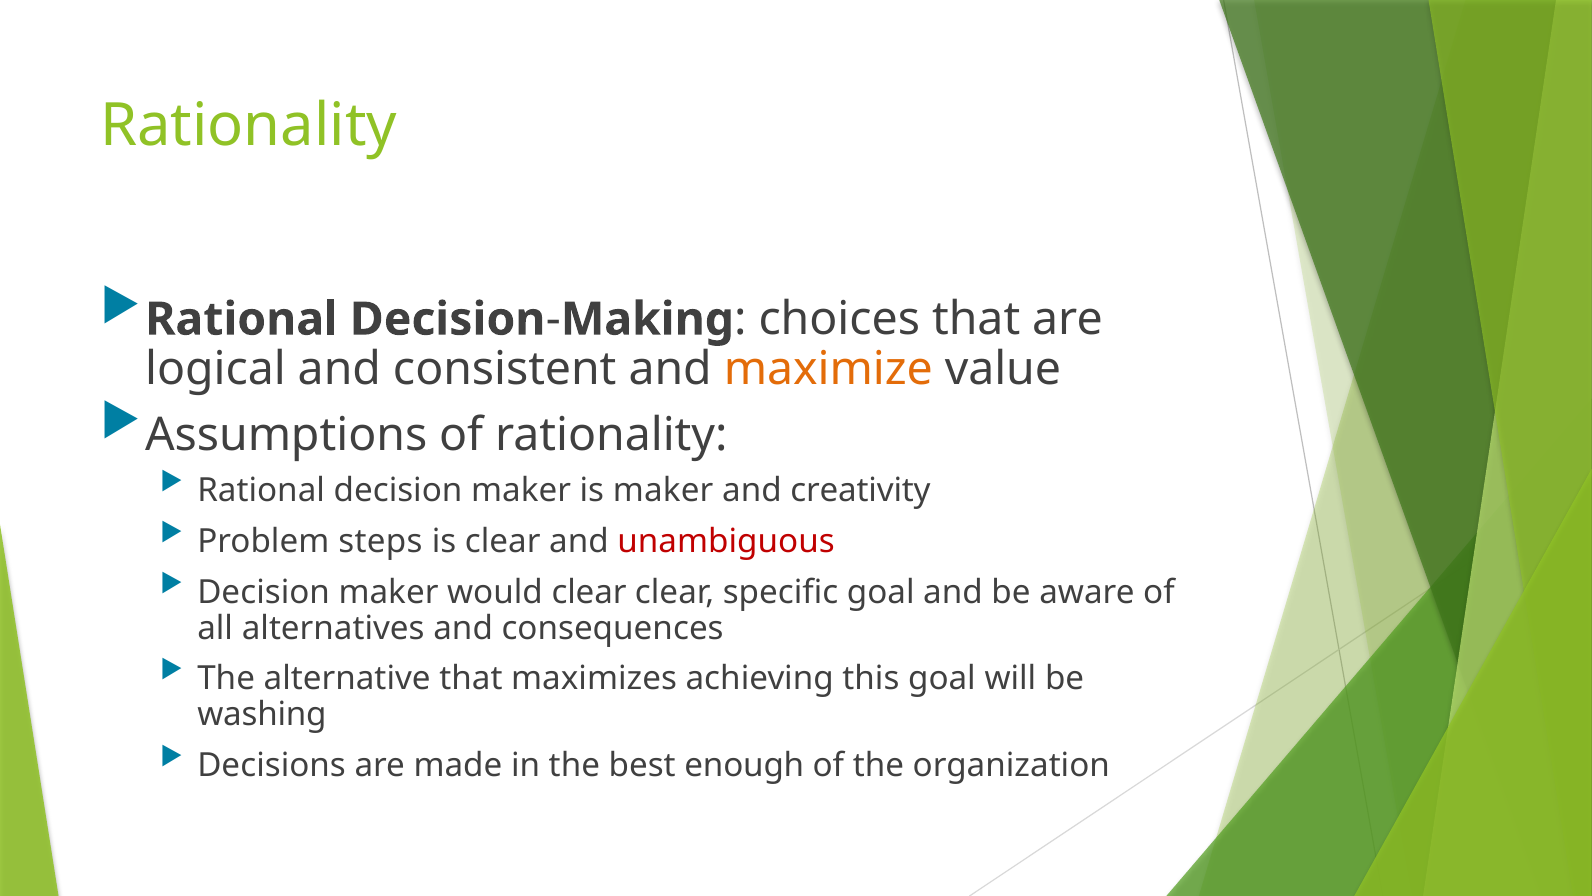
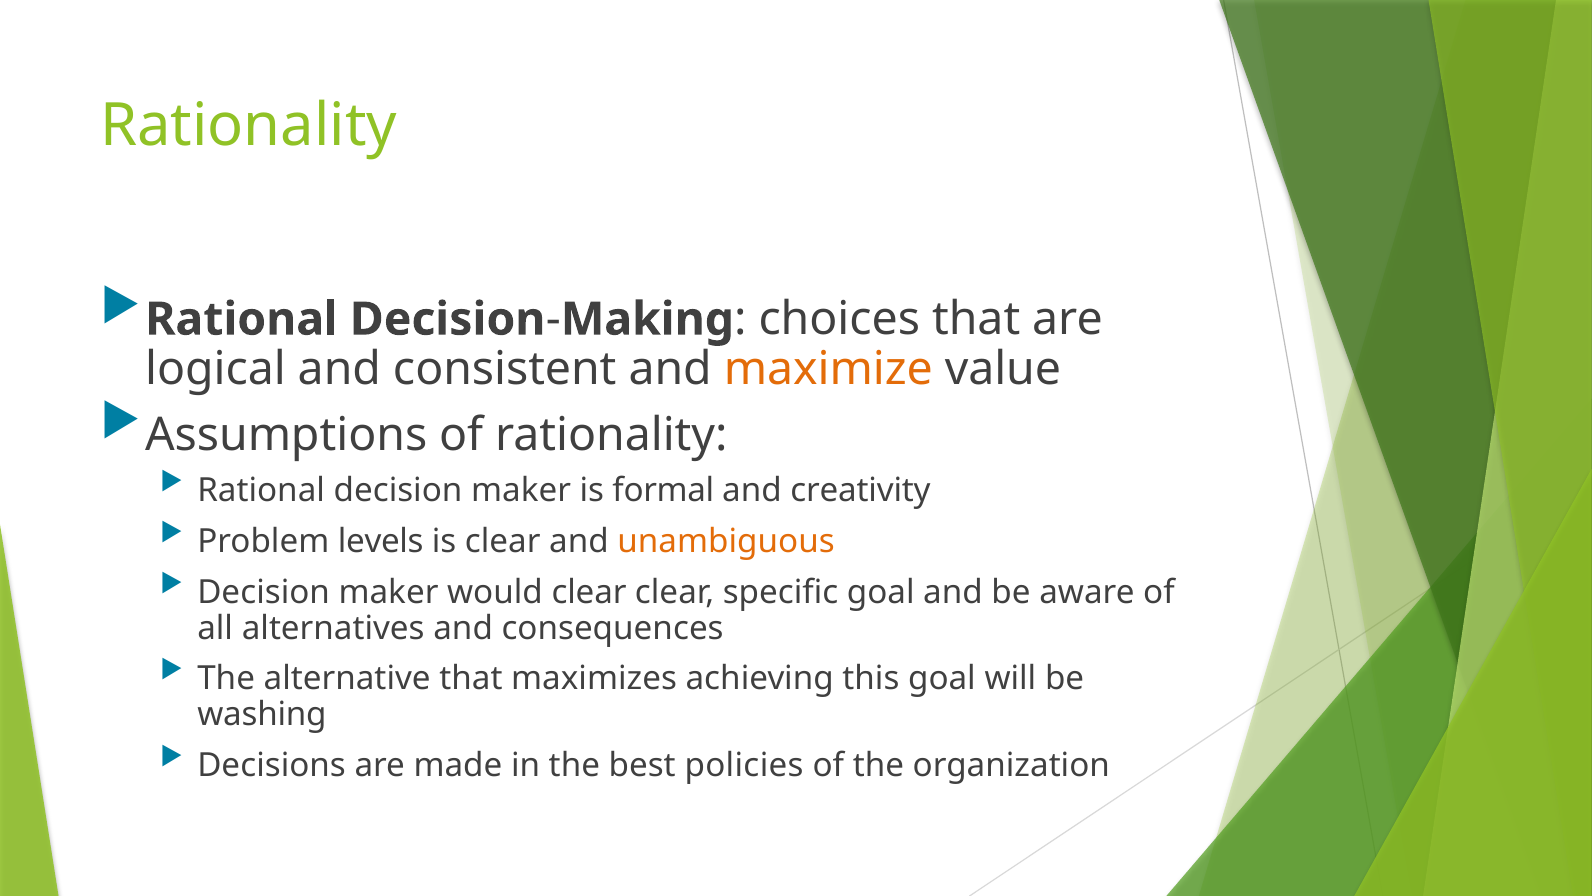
is maker: maker -> formal
steps: steps -> levels
unambiguous colour: red -> orange
enough: enough -> policies
